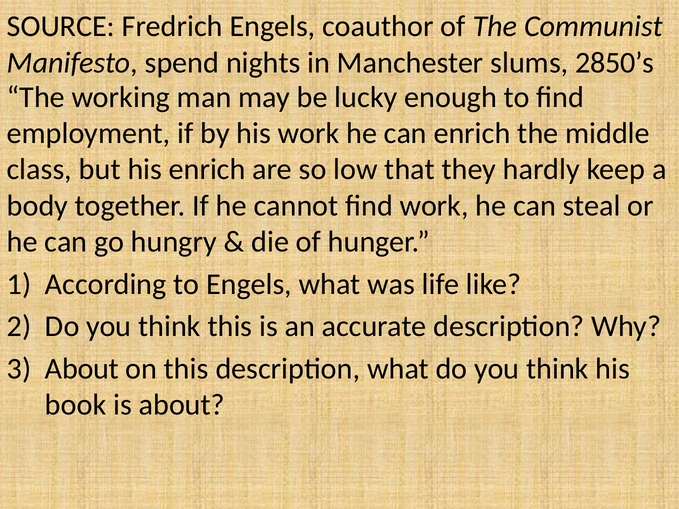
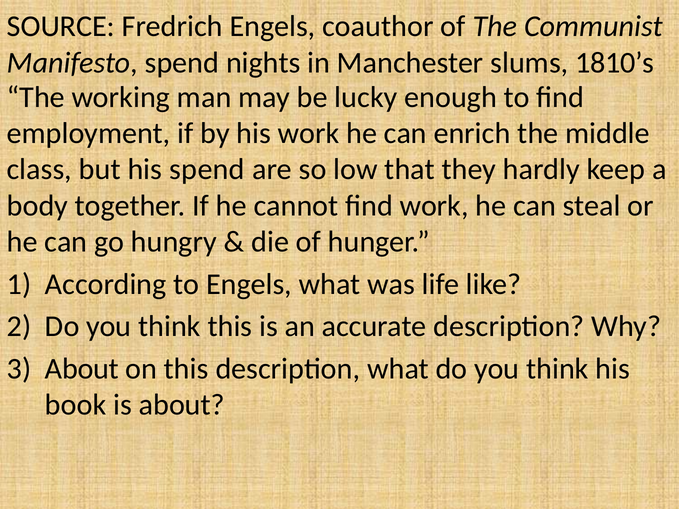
2850’s: 2850’s -> 1810’s
his enrich: enrich -> spend
